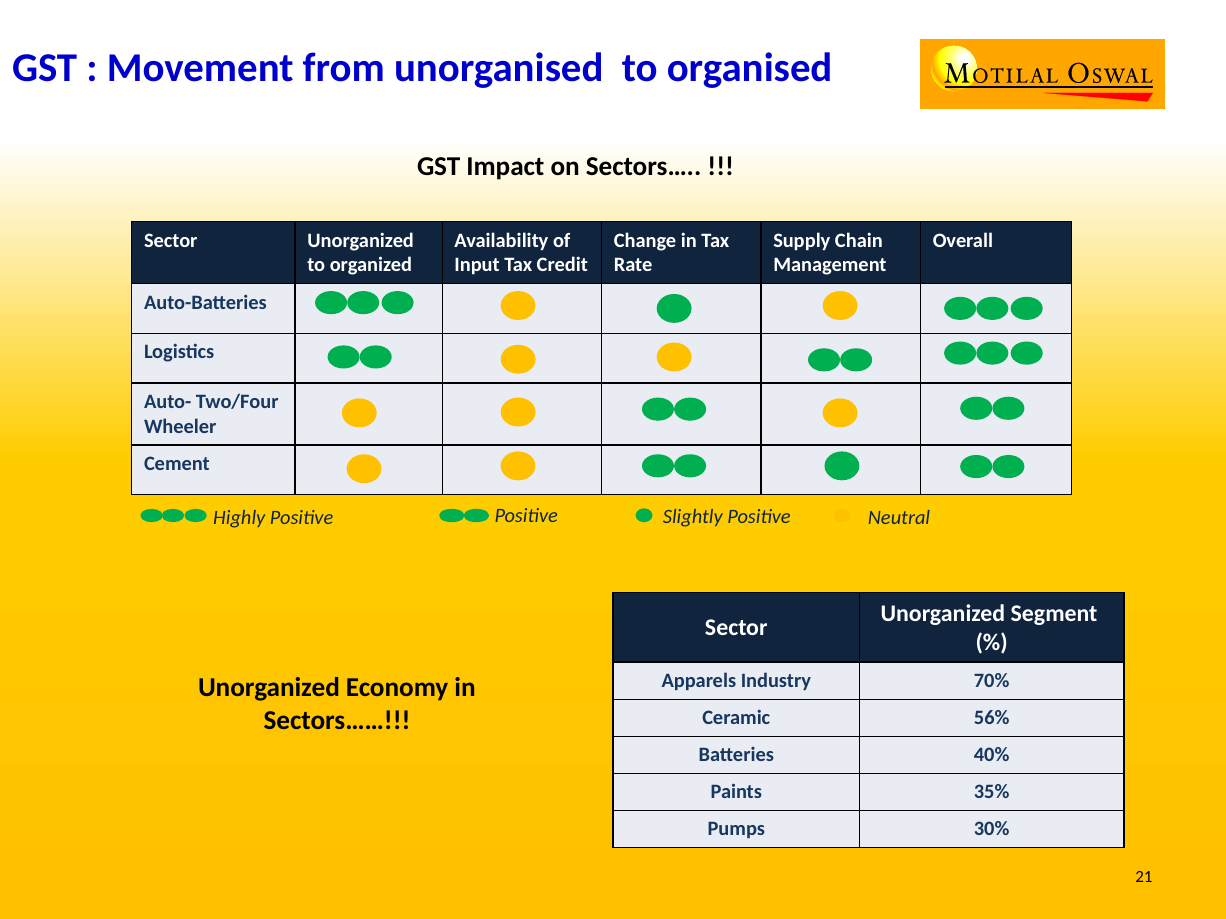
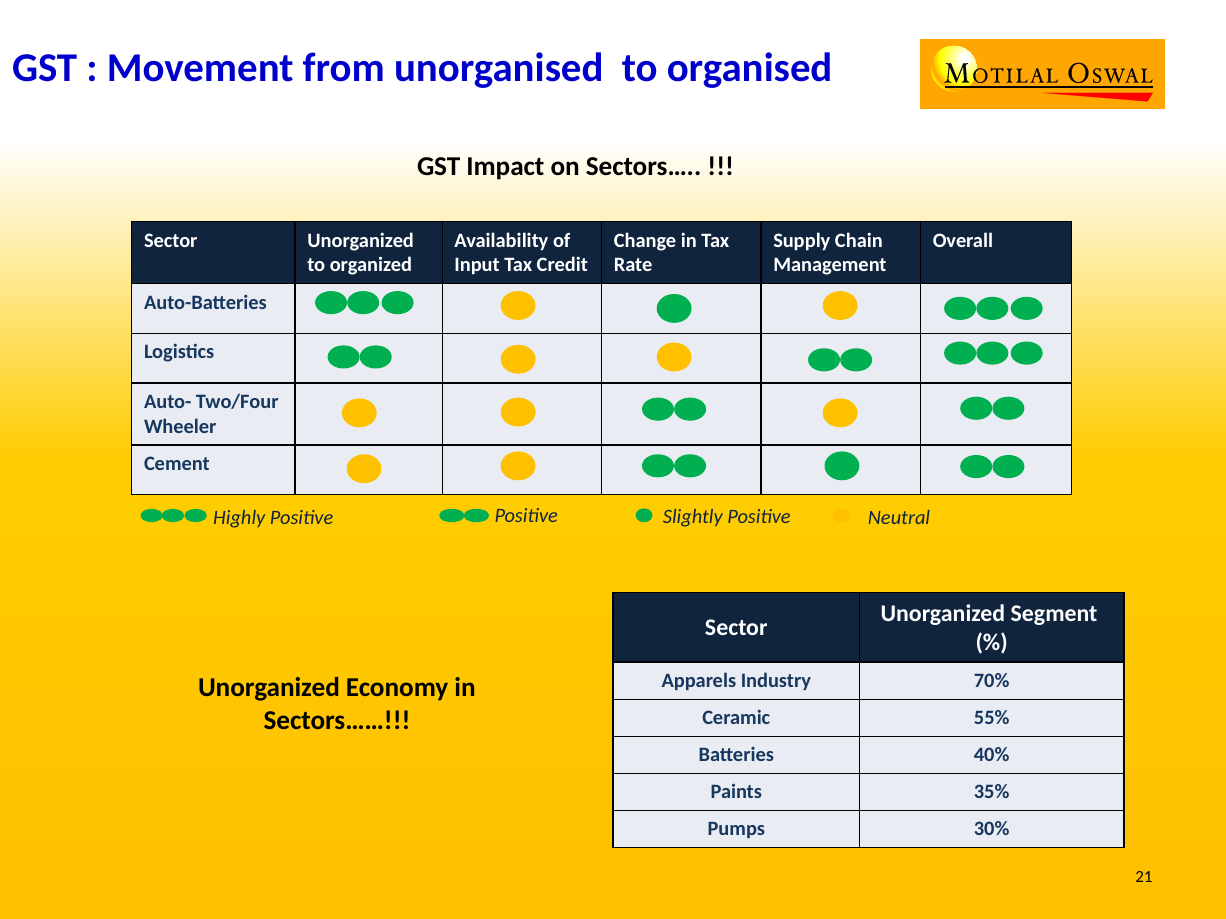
56%: 56% -> 55%
